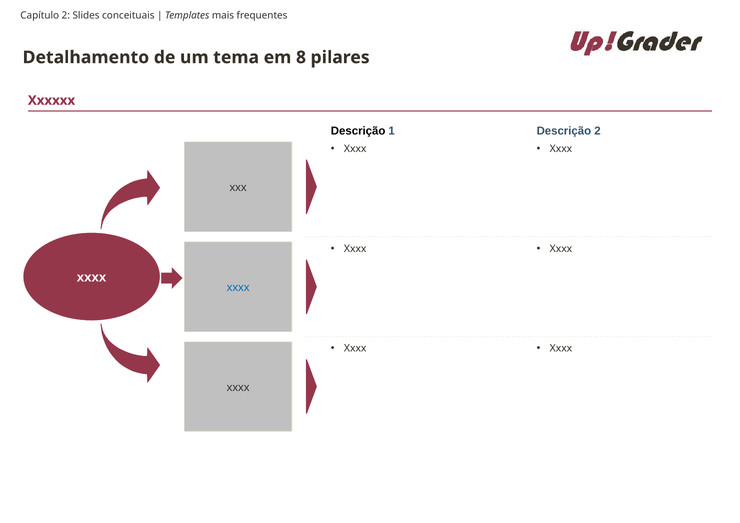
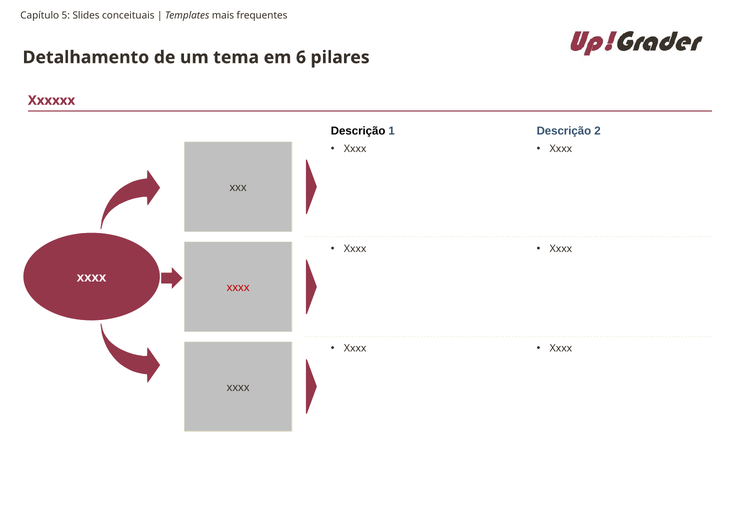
Capítulo 2: 2 -> 5
8: 8 -> 6
xxxx at (238, 288) colour: blue -> red
